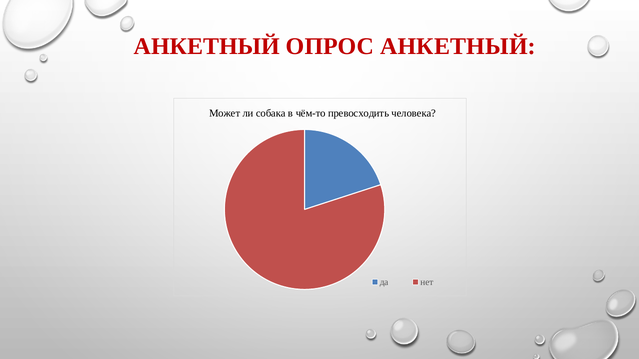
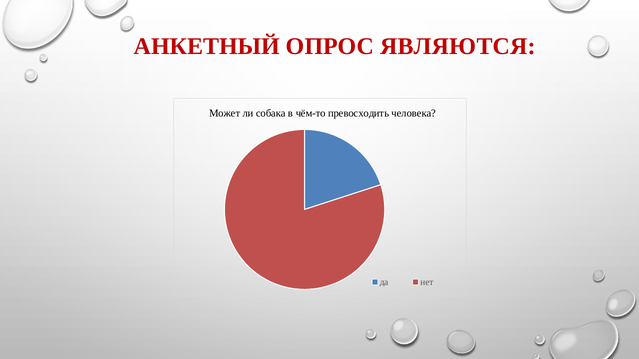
ОПРОС АНКЕТНЫЙ: АНКЕТНЫЙ -> ЯВЛЯЮТСЯ
